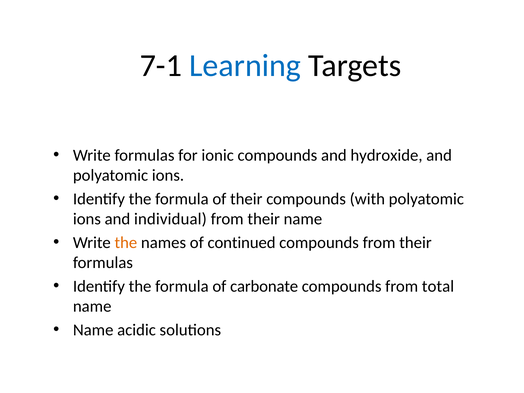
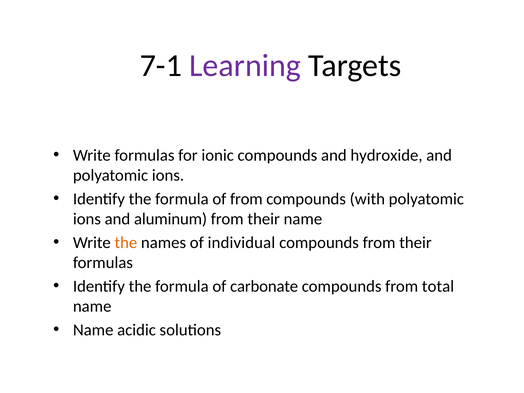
Learning colour: blue -> purple
of their: their -> from
individual: individual -> aluminum
continued: continued -> individual
